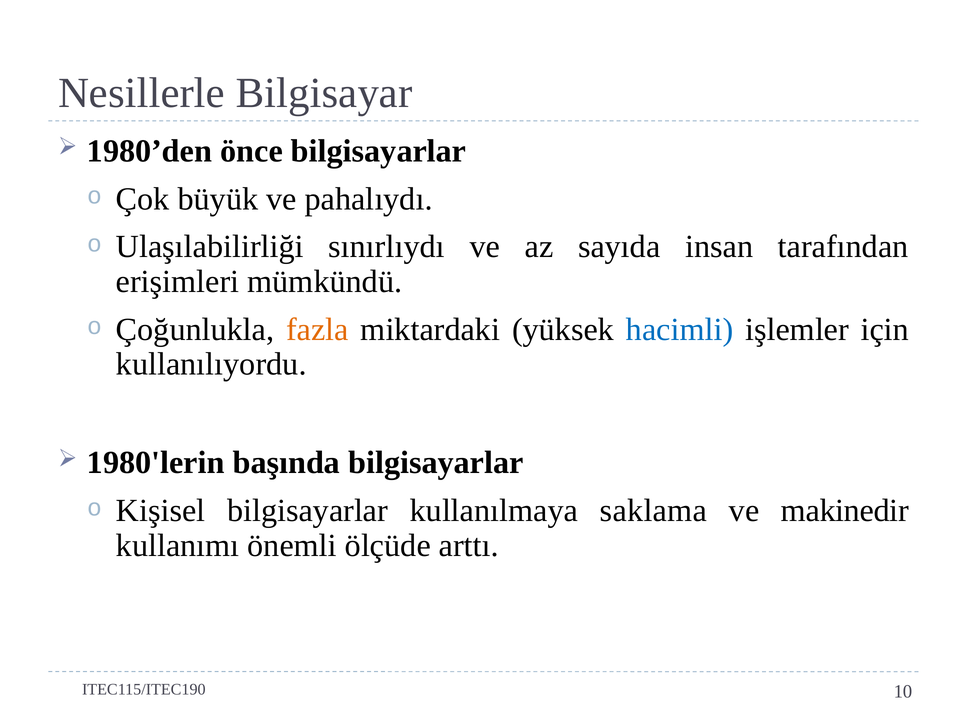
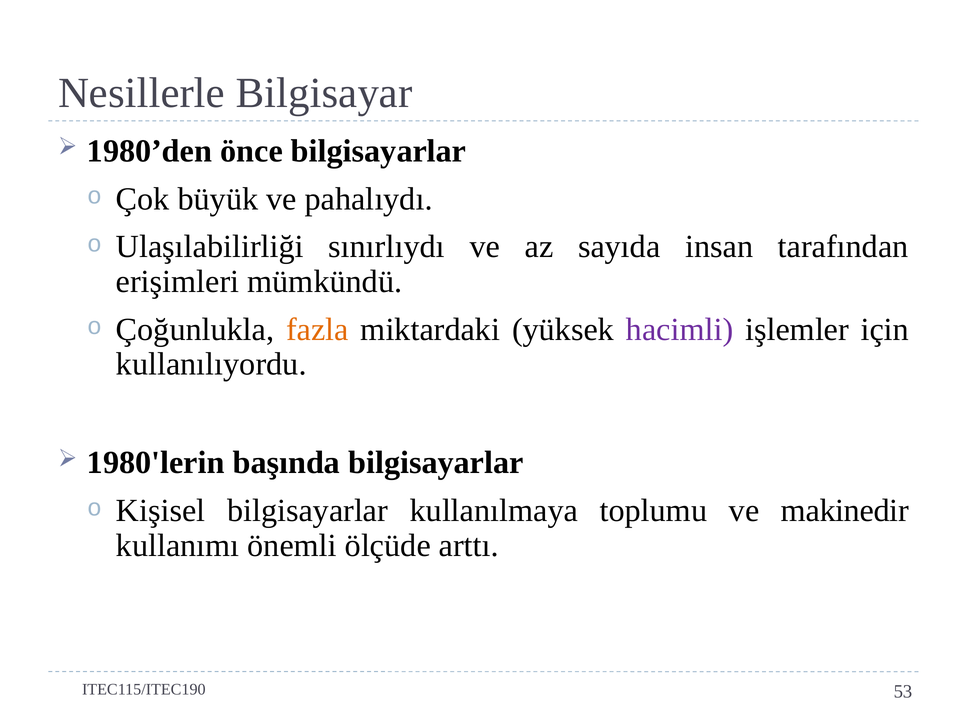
hacimli colour: blue -> purple
saklama: saklama -> toplumu
10: 10 -> 53
